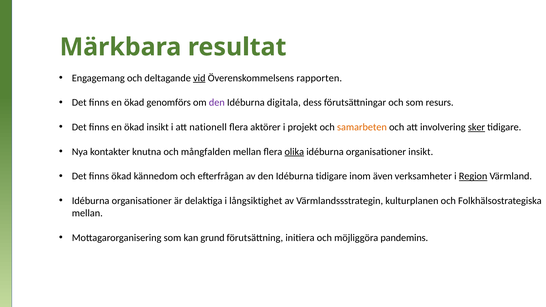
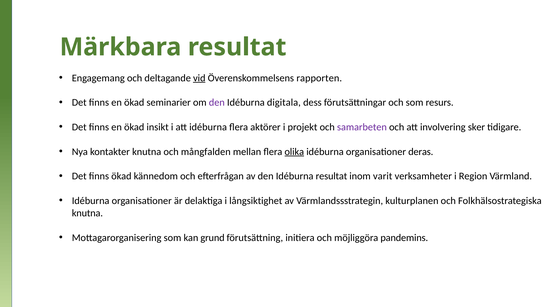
genomförs: genomförs -> seminarier
att nationell: nationell -> idéburna
samarbeten colour: orange -> purple
sker underline: present -> none
organisationer insikt: insikt -> deras
Idéburna tidigare: tidigare -> resultat
även: även -> varit
Region underline: present -> none
mellan at (87, 213): mellan -> knutna
